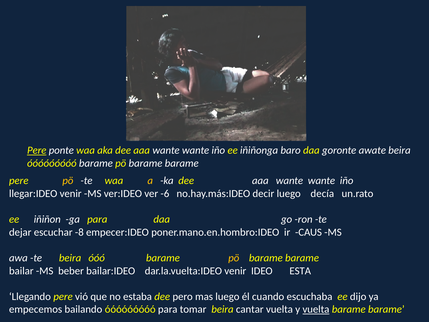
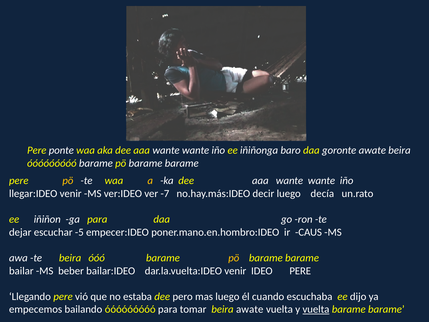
Pere at (37, 150) underline: present -> none
-6: -6 -> -7
-8: -8 -> -5
IDEO ESTA: ESTA -> PERE
beira cantar: cantar -> awate
